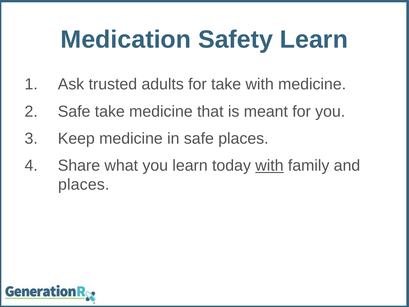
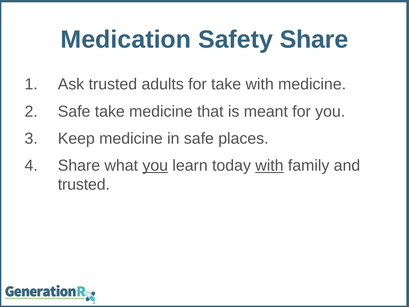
Safety Learn: Learn -> Share
you at (155, 165) underline: none -> present
places at (84, 185): places -> trusted
